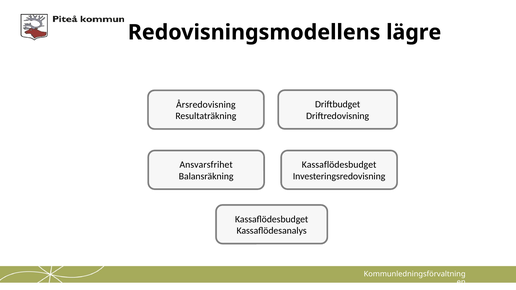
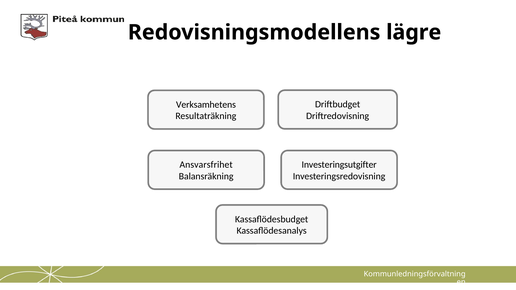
Årsredovisning: Årsredovisning -> Verksamhetens
Kassaflödesbudget at (339, 165): Kassaflödesbudget -> Investeringsutgifter
